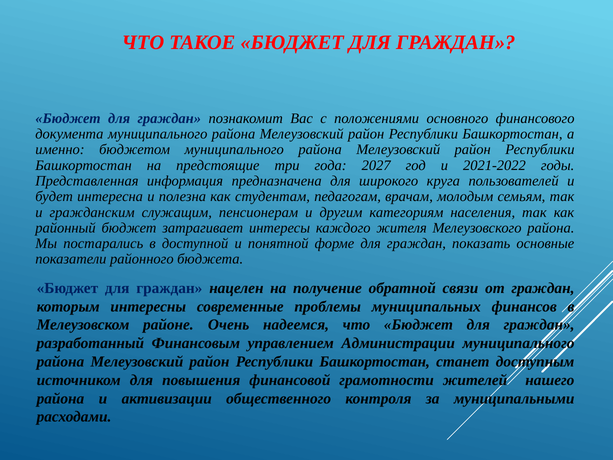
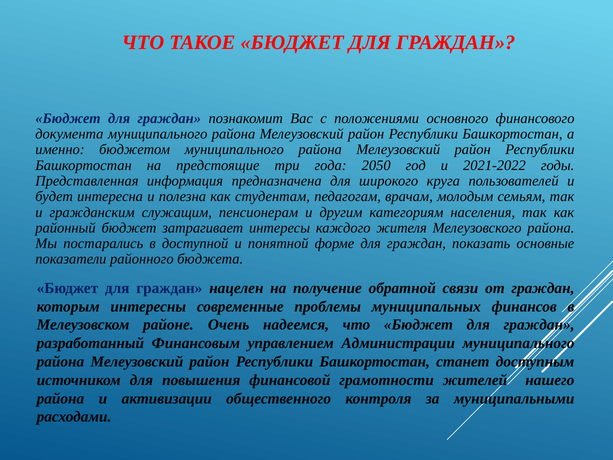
2027: 2027 -> 2050
